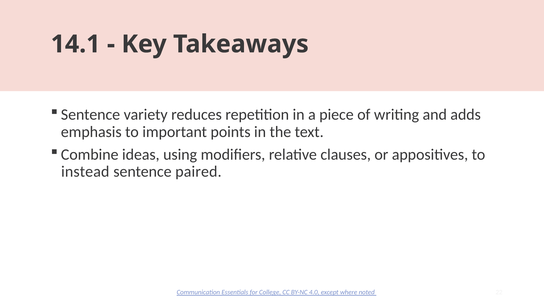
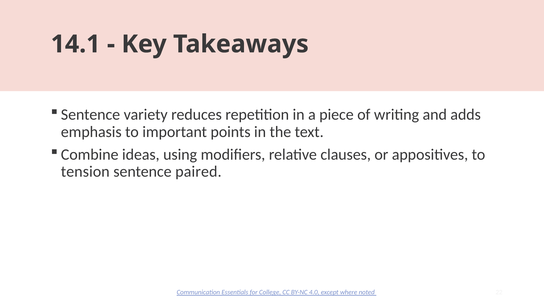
instead: instead -> tension
